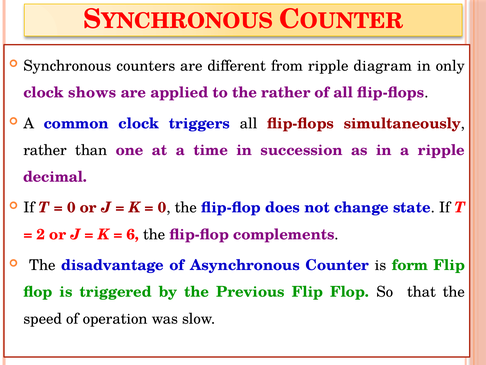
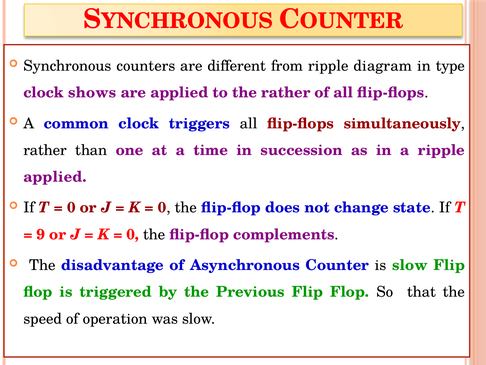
only: only -> type
decimal at (55, 177): decimal -> applied
2 at (41, 234): 2 -> 9
6 at (133, 234): 6 -> 0
is form: form -> slow
